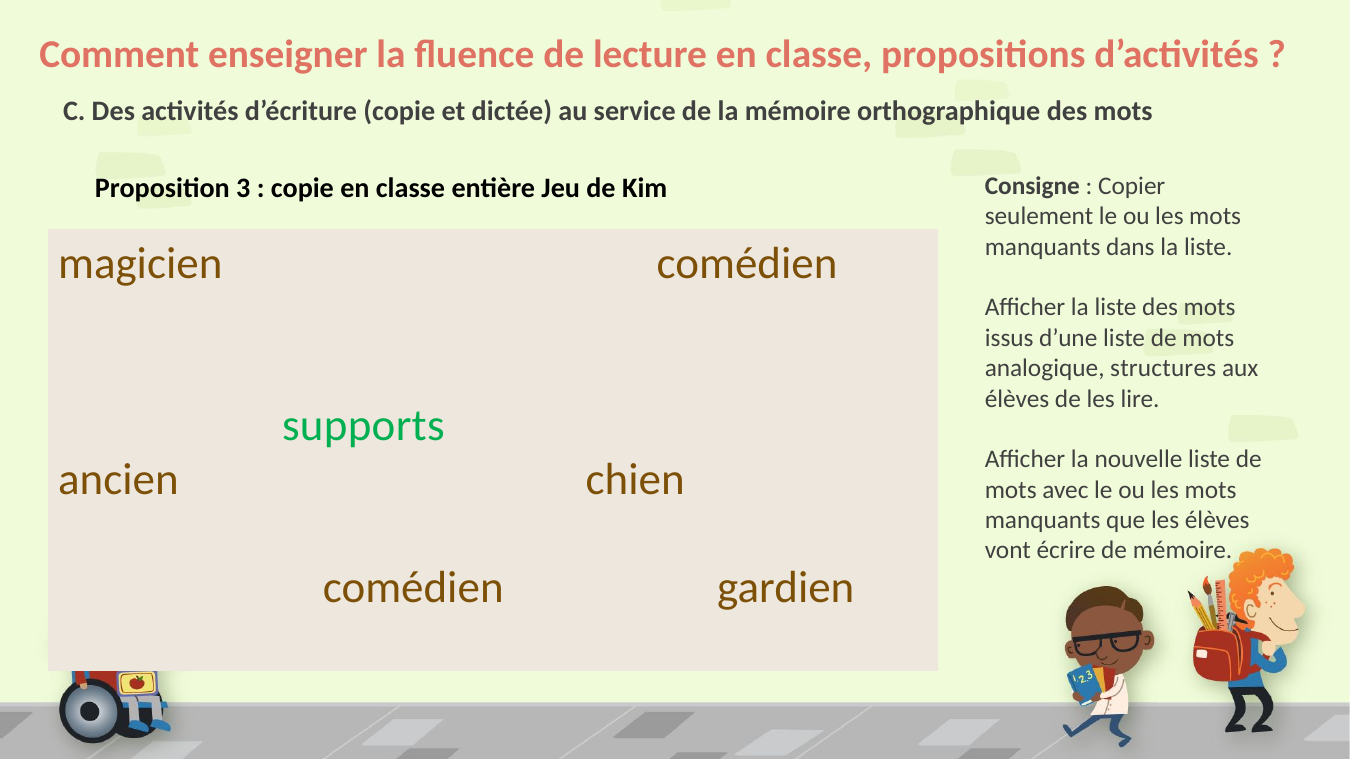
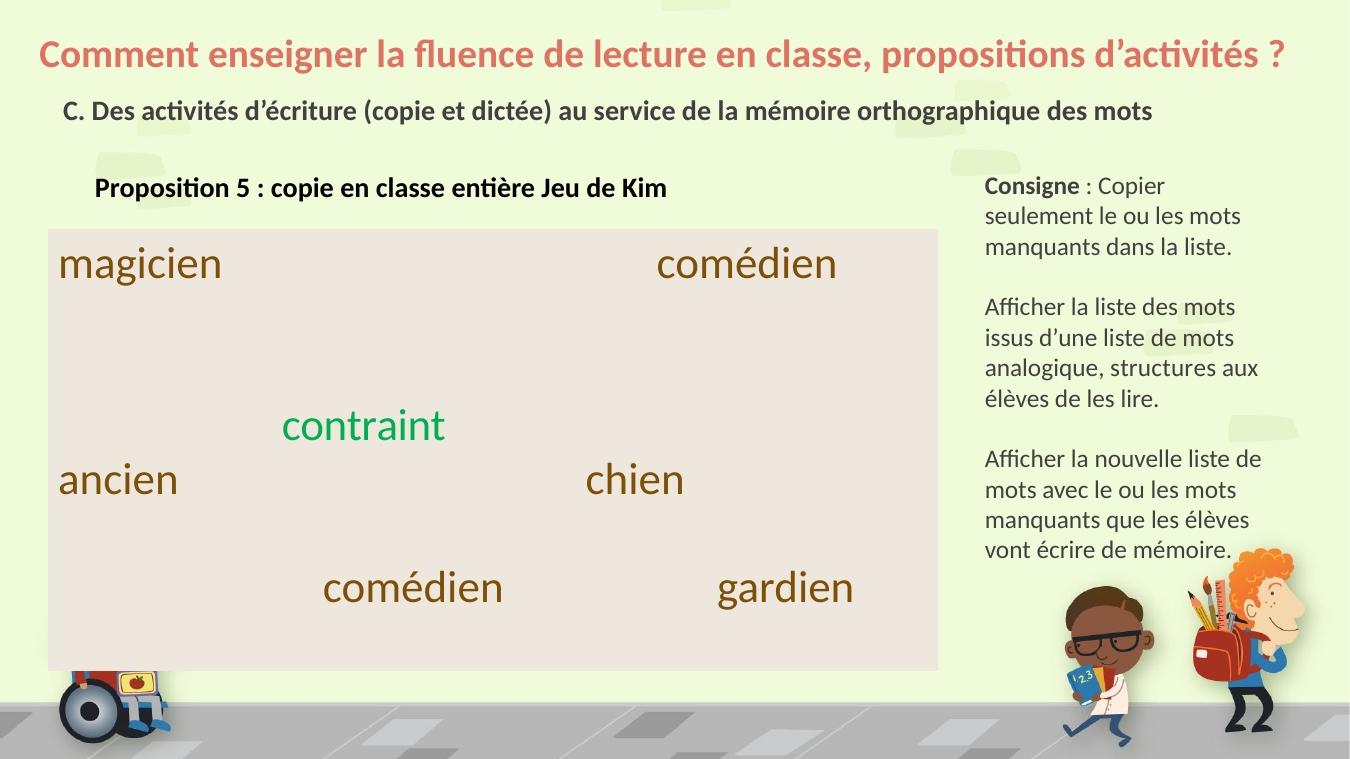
3: 3 -> 5
supports: supports -> contraint
